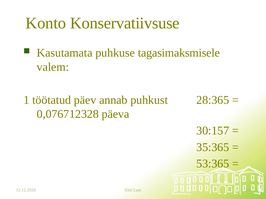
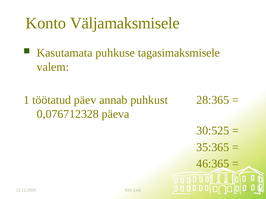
Konservatiivsuse: Konservatiivsuse -> Väljamaksmisele
30:157: 30:157 -> 30:525
53:365: 53:365 -> 46:365
